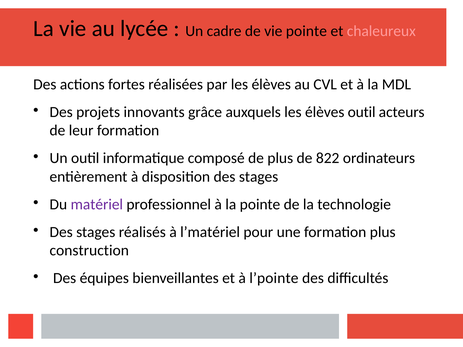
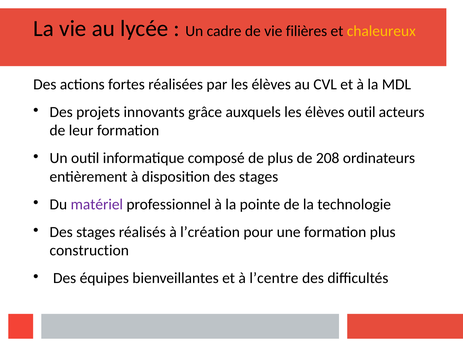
vie pointe: pointe -> filières
chaleureux colour: pink -> yellow
822: 822 -> 208
l’matériel: l’matériel -> l’création
l’pointe: l’pointe -> l’centre
